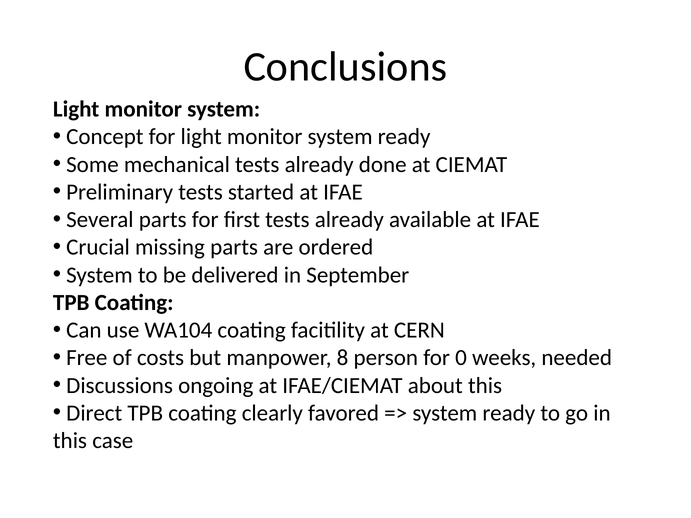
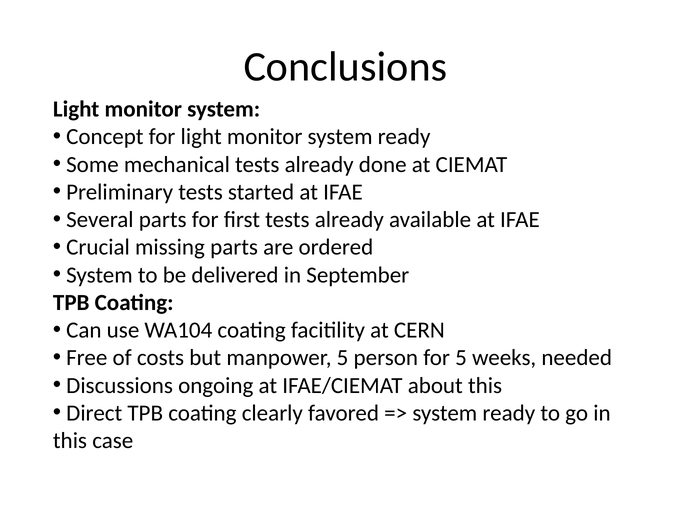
manpower 8: 8 -> 5
for 0: 0 -> 5
